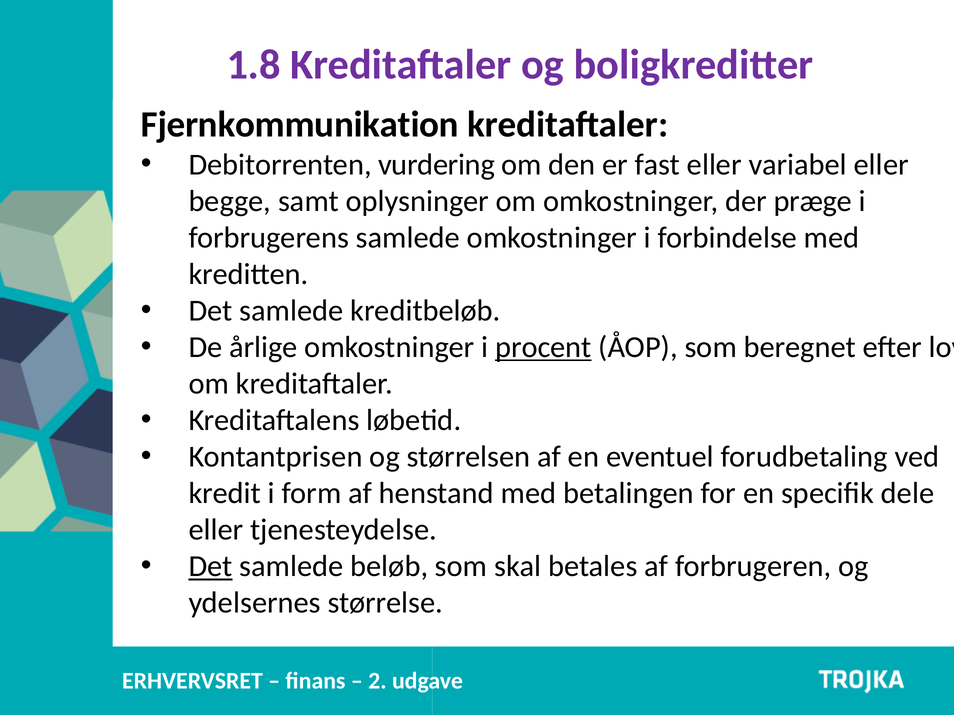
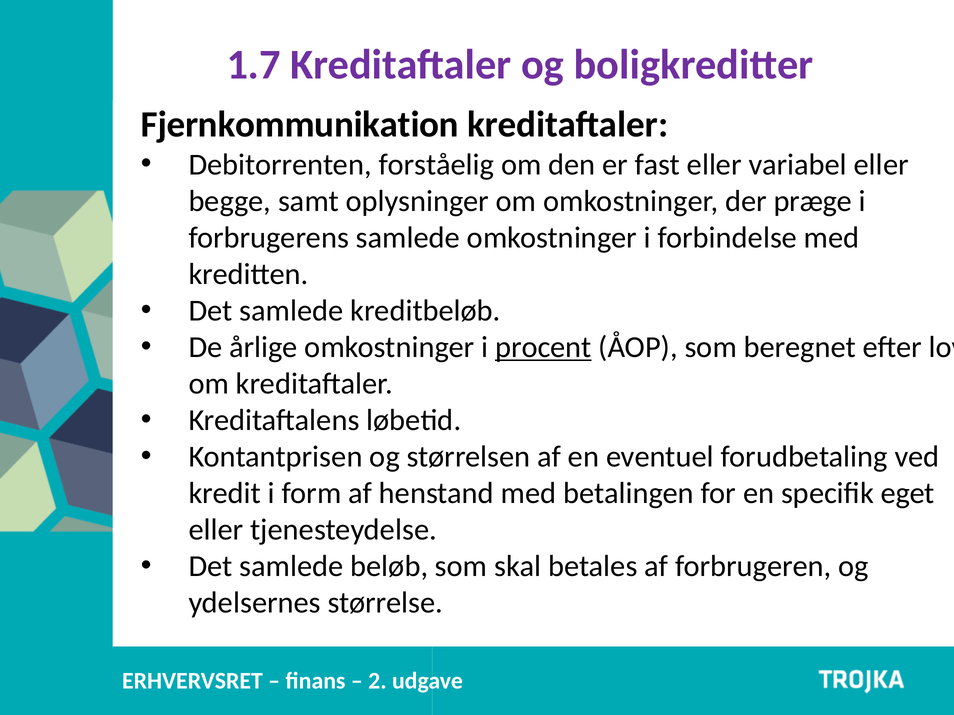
1.8: 1.8 -> 1.7
vurdering: vurdering -> forståelig
dele: dele -> eget
Det at (210, 567) underline: present -> none
